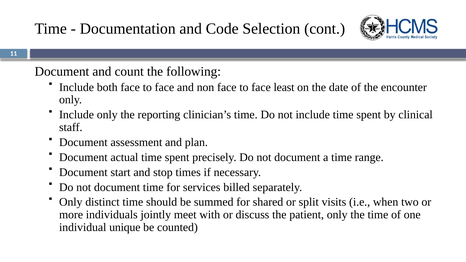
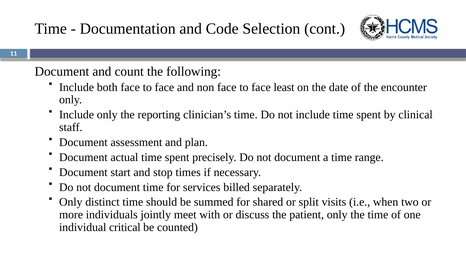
unique: unique -> critical
